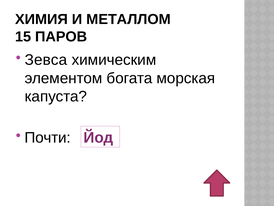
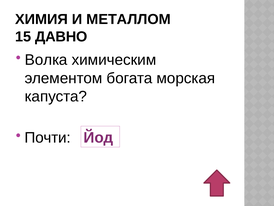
ПАРОВ: ПАРОВ -> ДАВНО
Зевса: Зевса -> Волка
